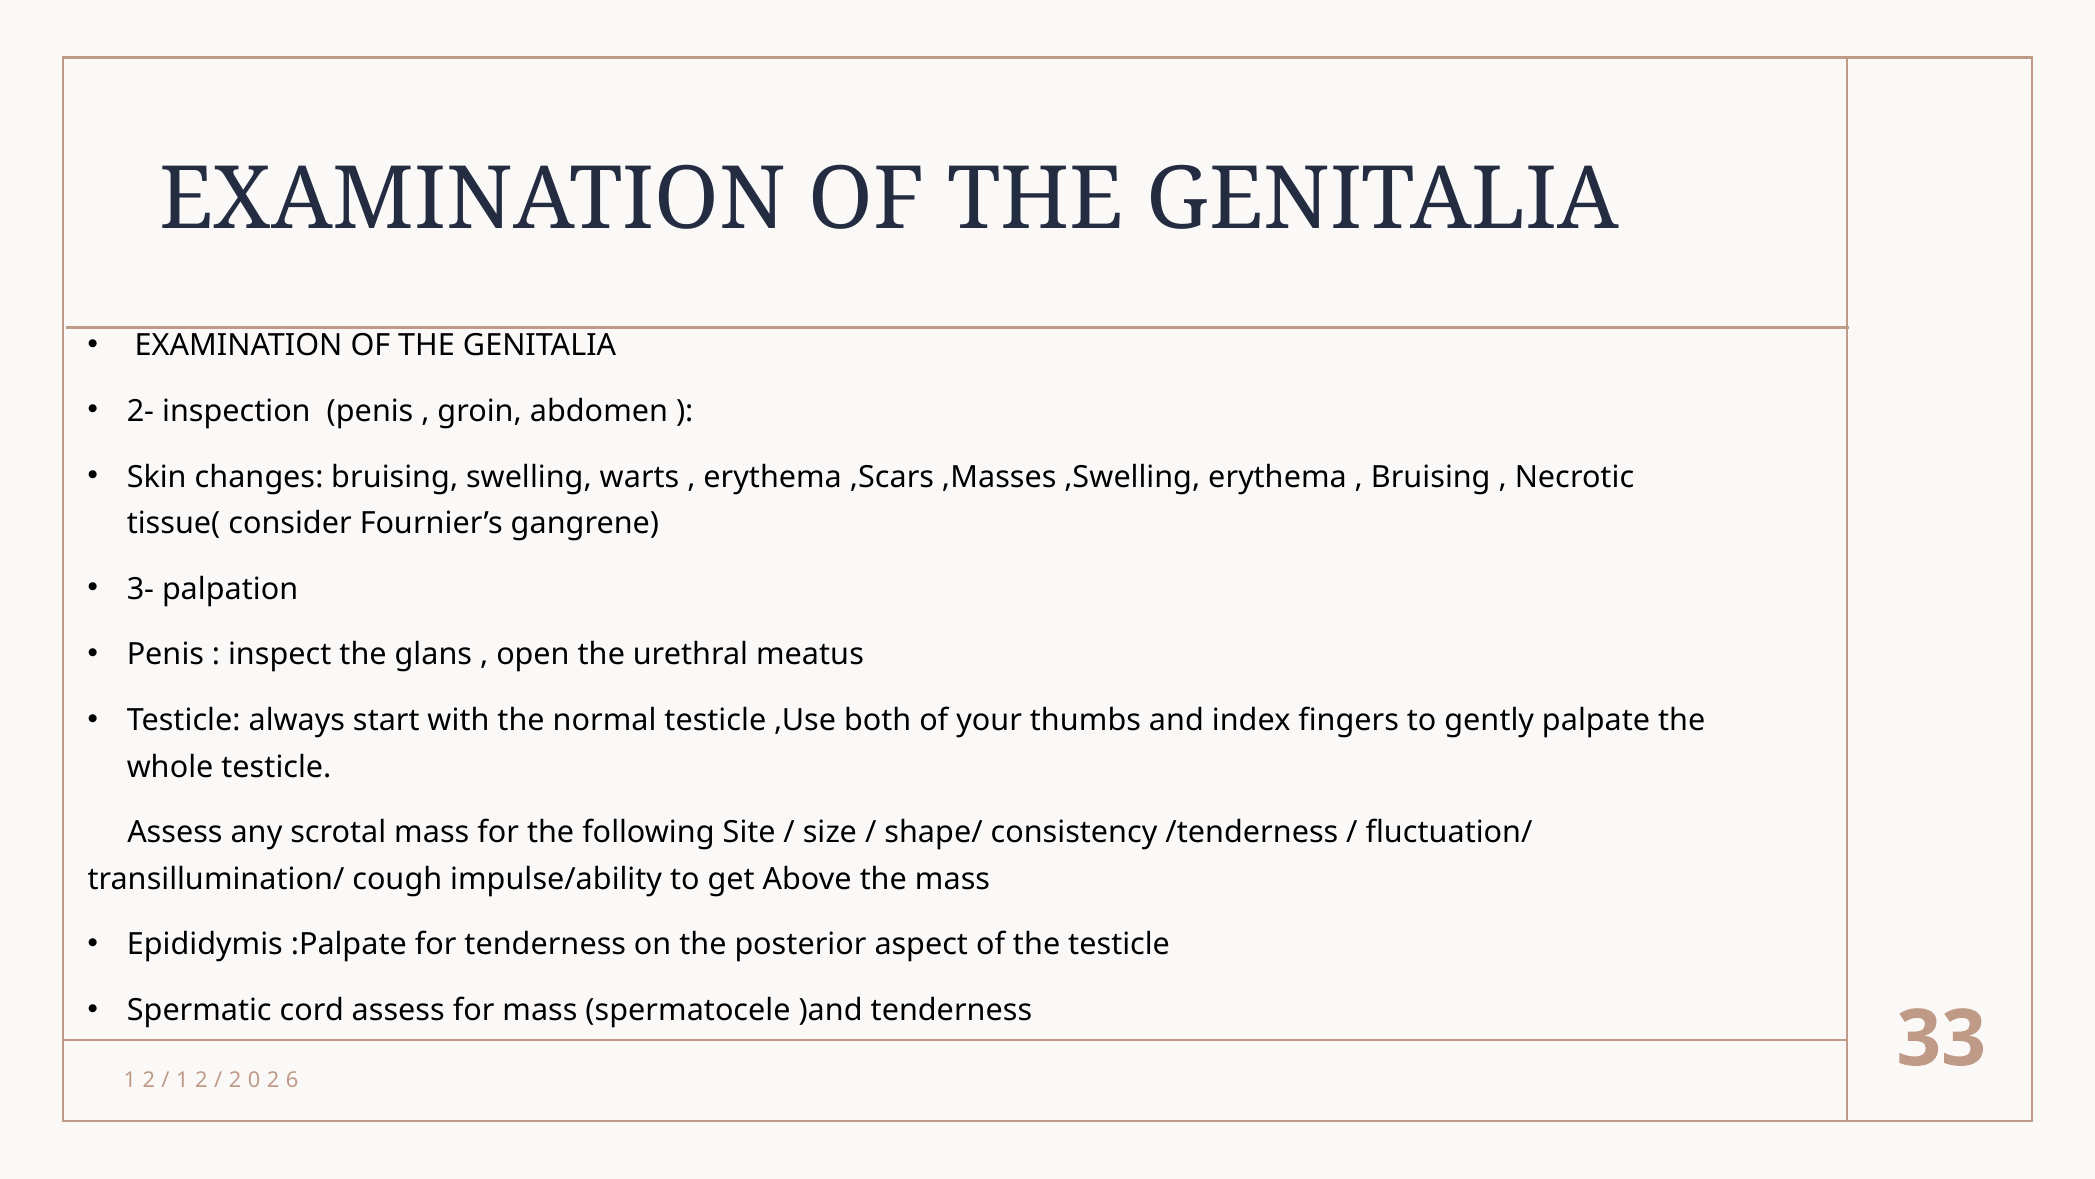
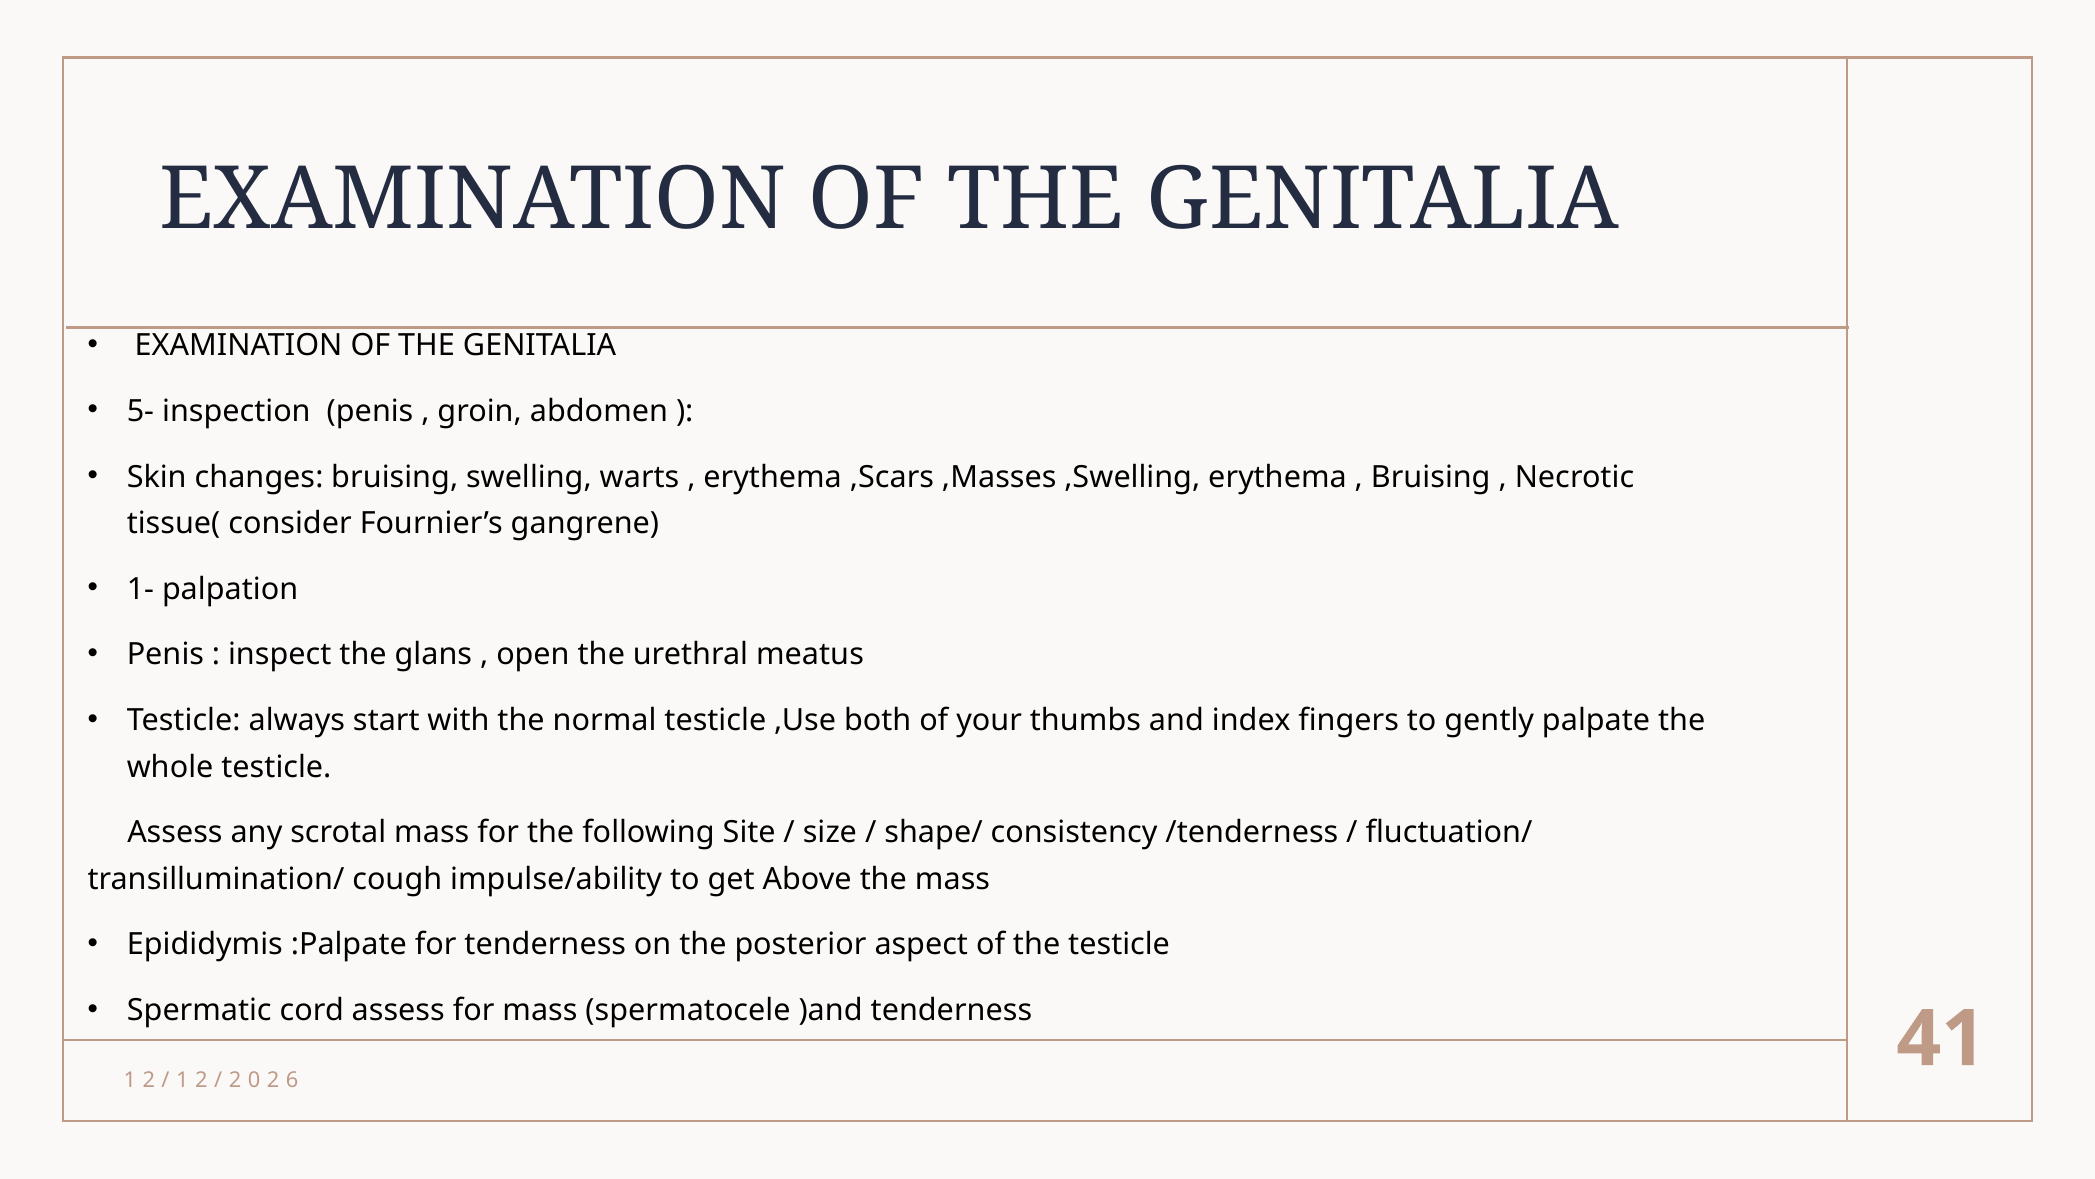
2-: 2- -> 5-
3-: 3- -> 1-
33: 33 -> 41
